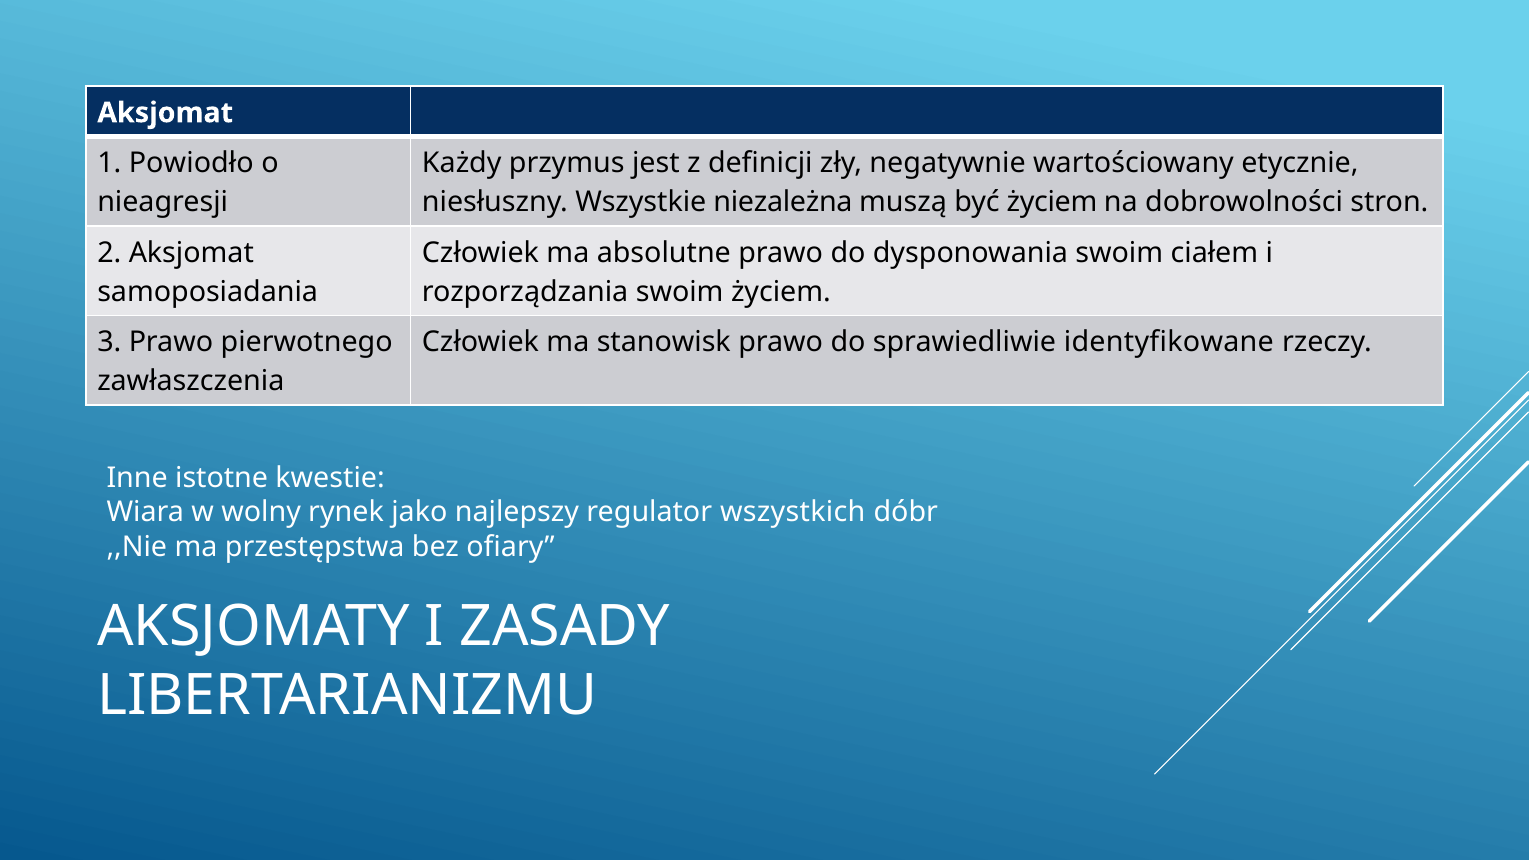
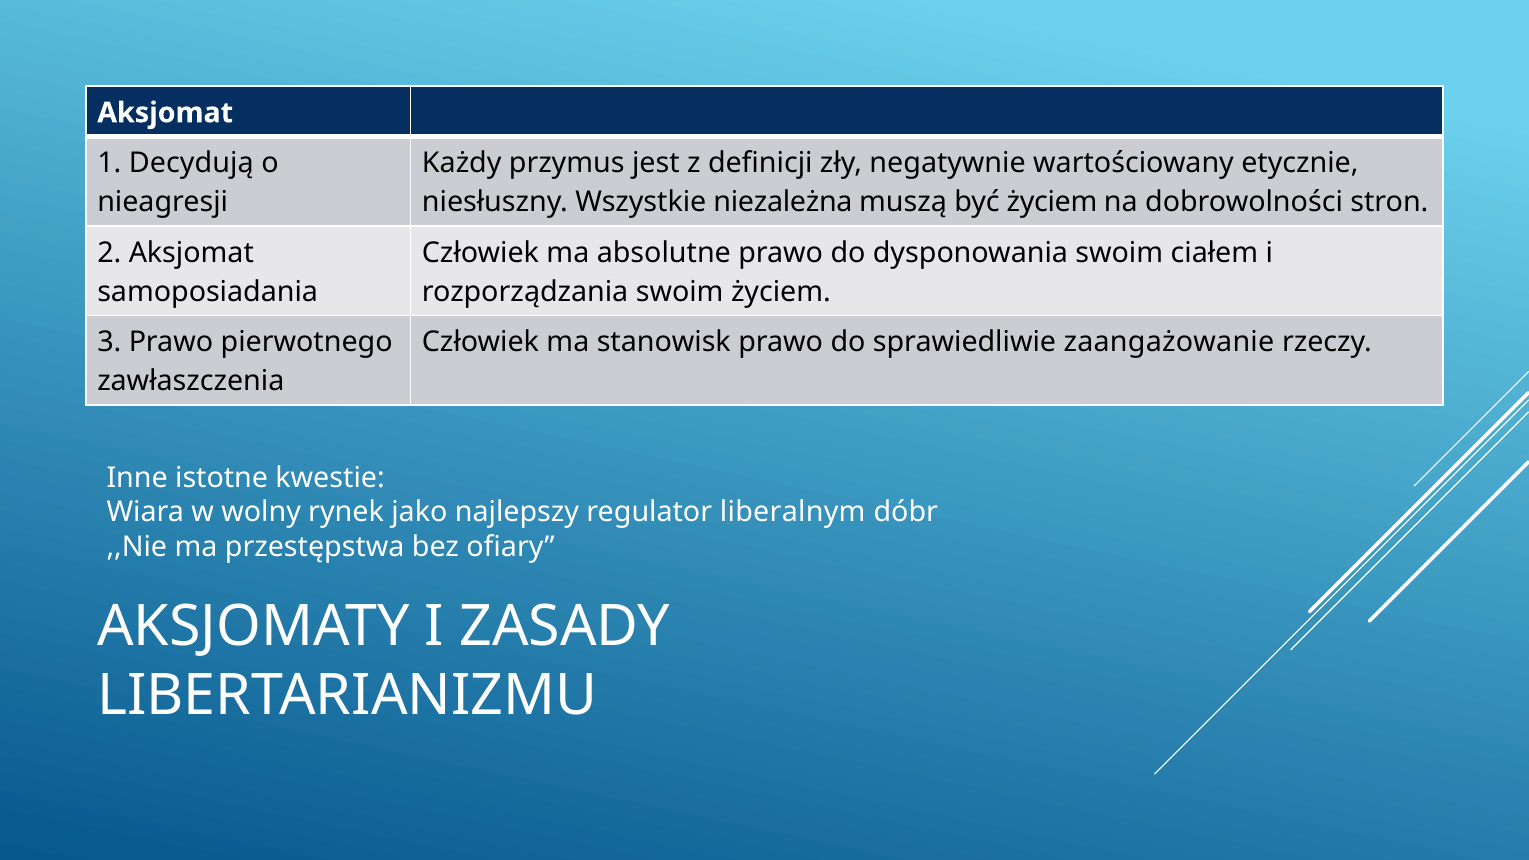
Powiodło: Powiodło -> Decydują
identyfikowane: identyfikowane -> zaangażowanie
wszystkich: wszystkich -> liberalnym
